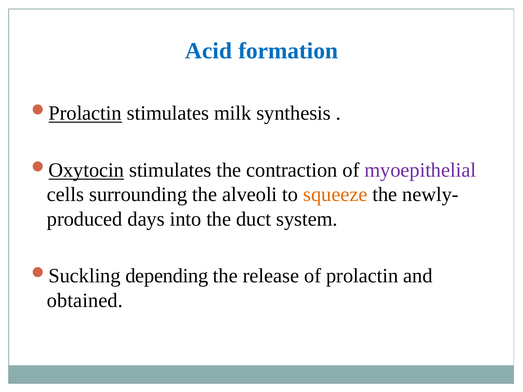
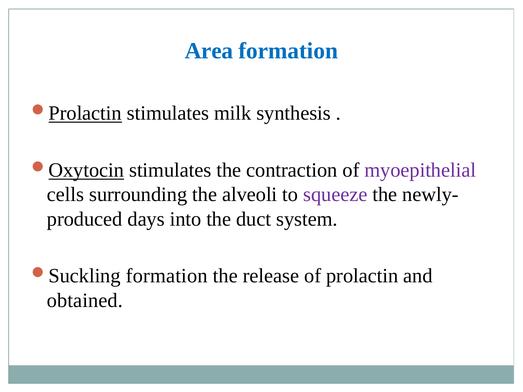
Acid: Acid -> Area
squeeze colour: orange -> purple
depending at (167, 276): depending -> formation
